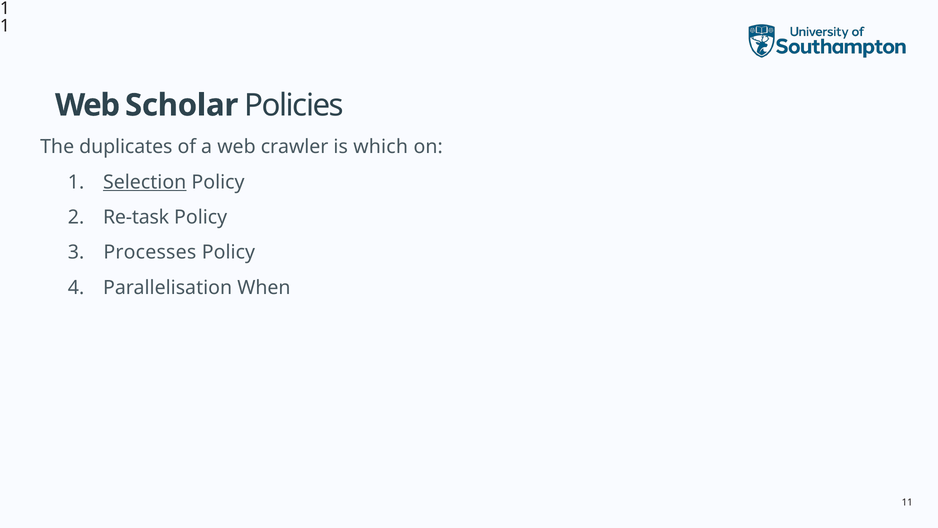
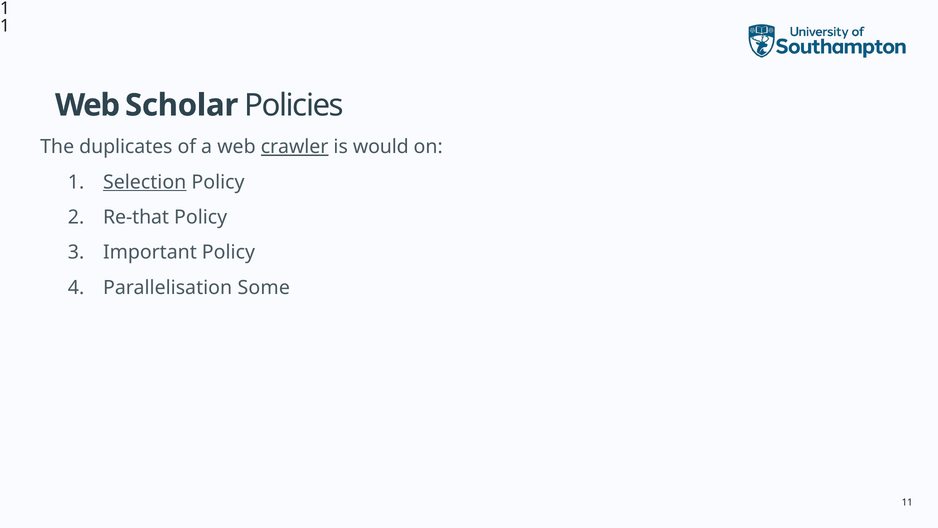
crawler underline: none -> present
which: which -> would
Re-task: Re-task -> Re-that
Processes: Processes -> Important
When: When -> Some
